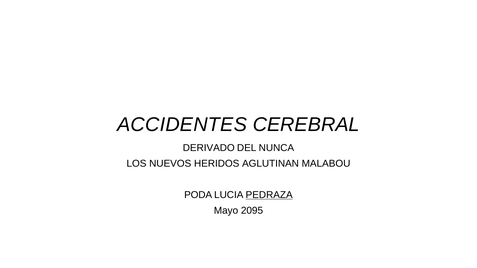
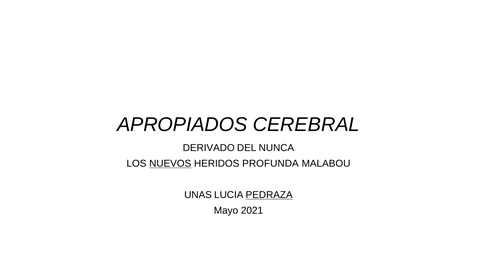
ACCIDENTES: ACCIDENTES -> APROPIADOS
NUEVOS underline: none -> present
AGLUTINAN: AGLUTINAN -> PROFUNDA
PODA: PODA -> UNAS
2095: 2095 -> 2021
